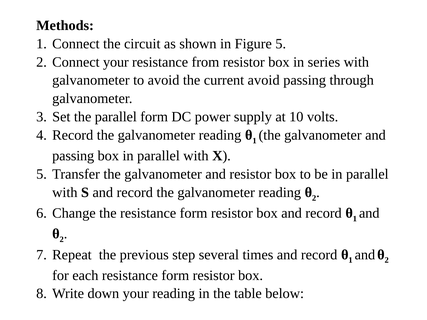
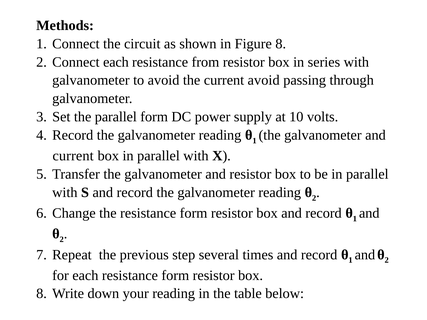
Figure 5: 5 -> 8
Connect your: your -> each
passing at (73, 156): passing -> current
